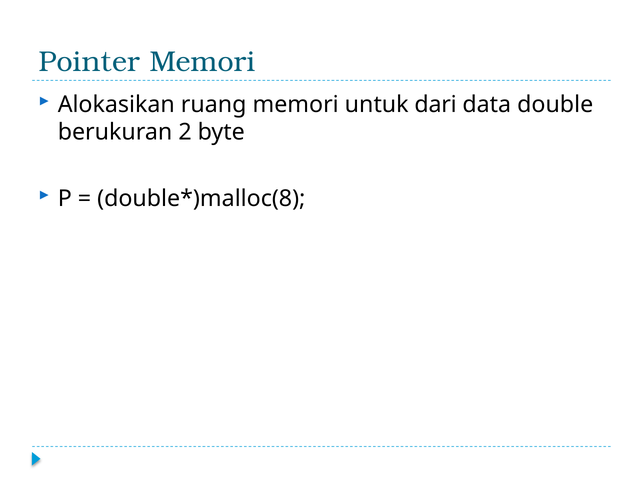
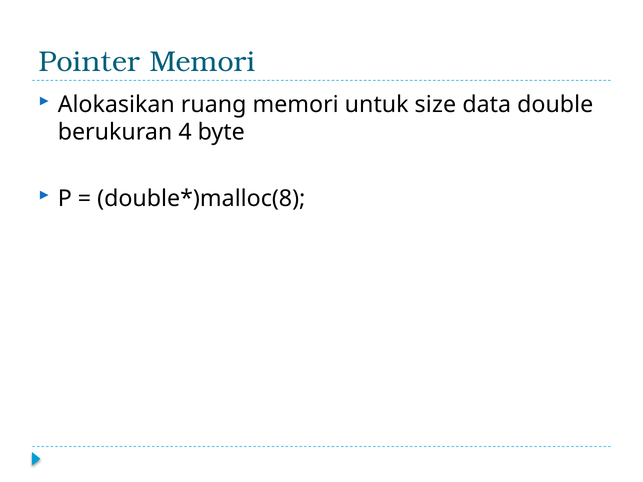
dari: dari -> size
2: 2 -> 4
